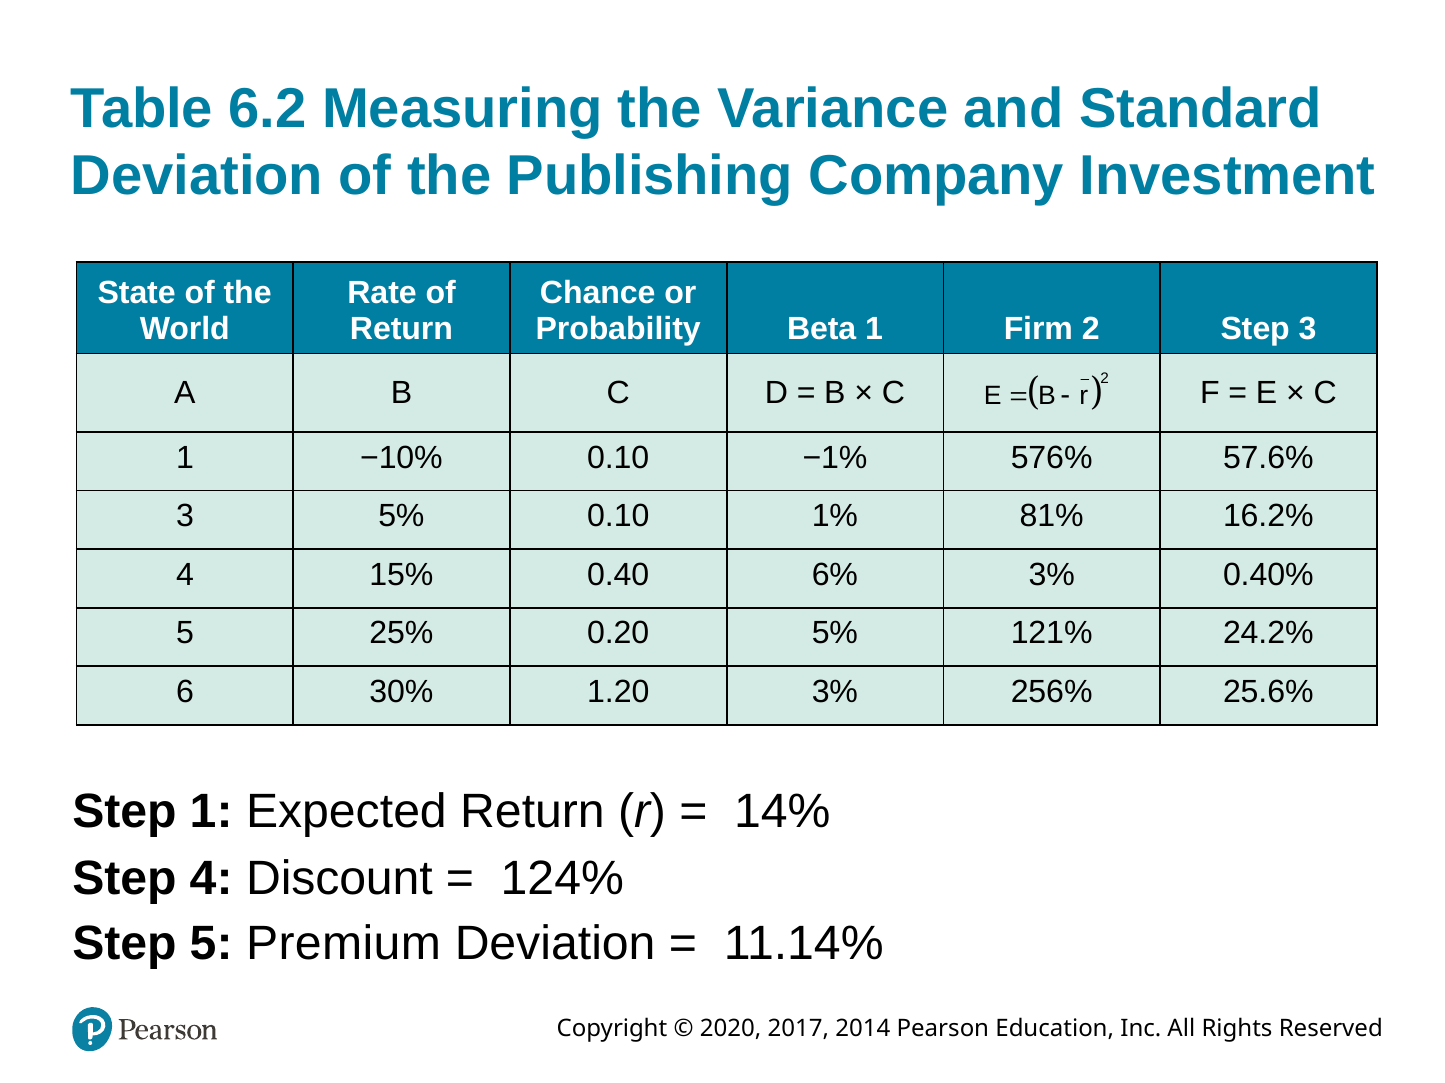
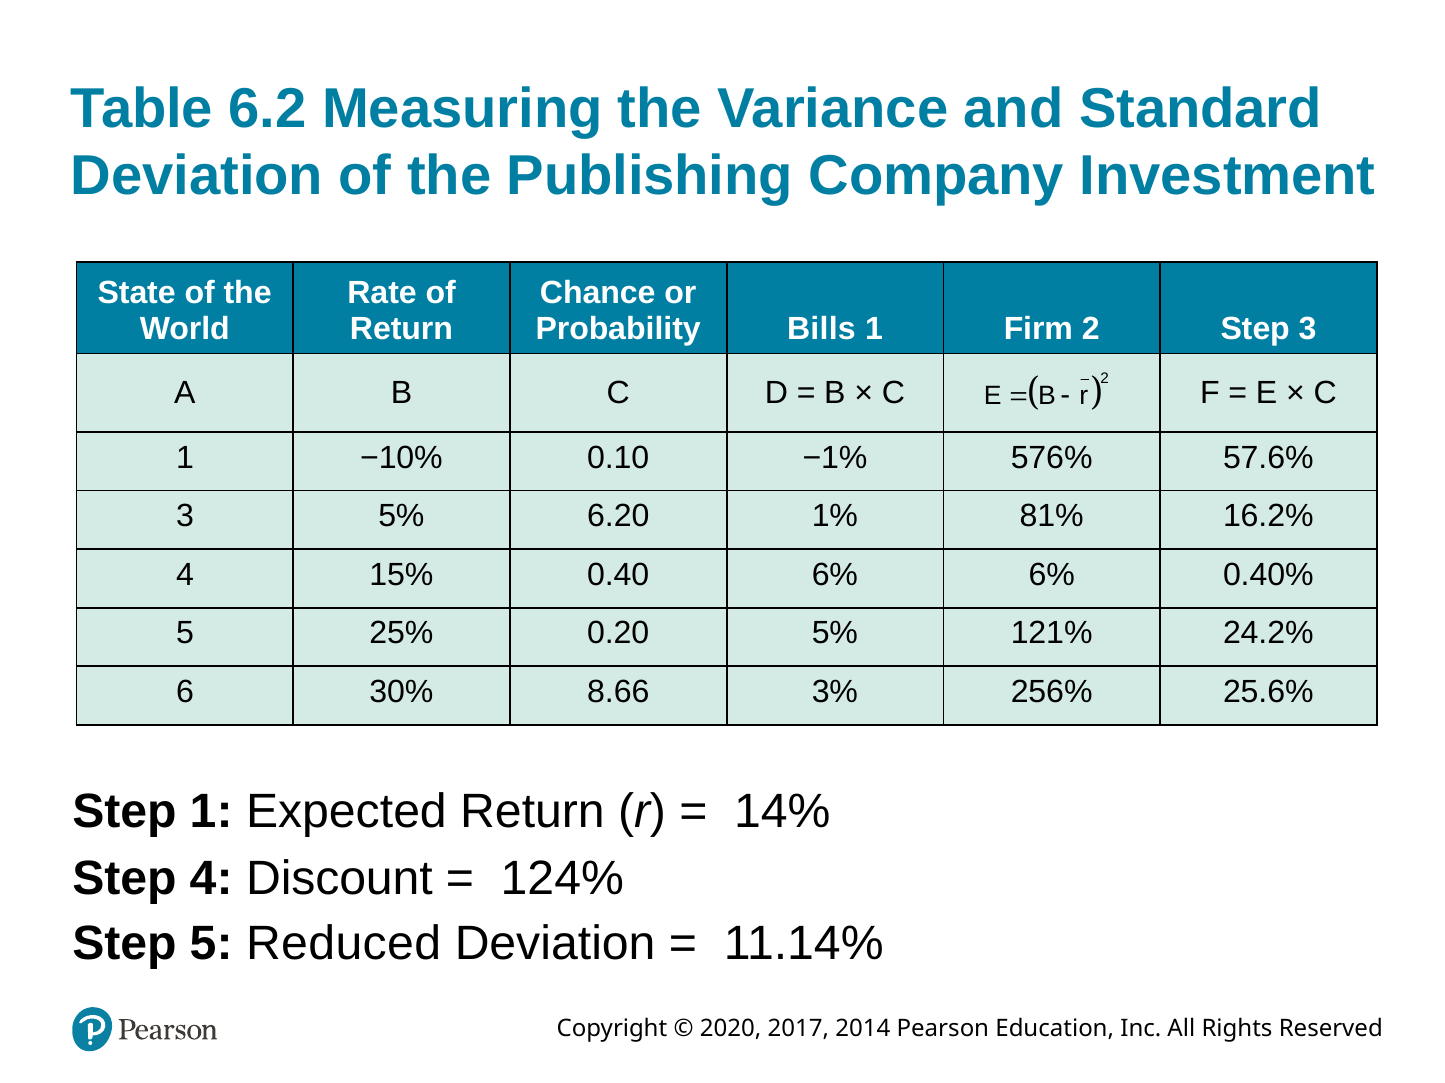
Beta: Beta -> Bills
5% 0.10: 0.10 -> 6.20
6% 3%: 3% -> 6%
1.20: 1.20 -> 8.66
Premium: Premium -> Reduced
